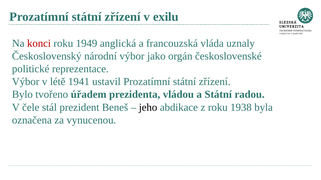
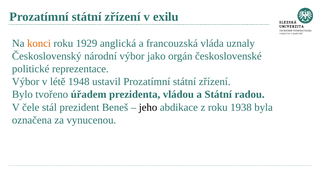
konci colour: red -> orange
1949: 1949 -> 1929
1941: 1941 -> 1948
